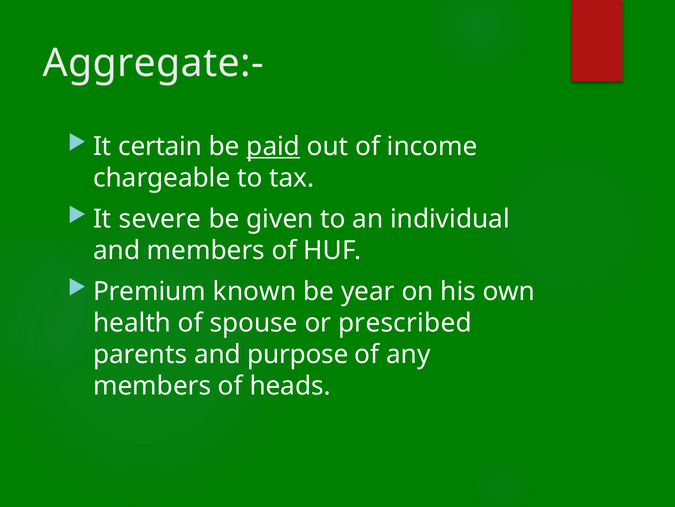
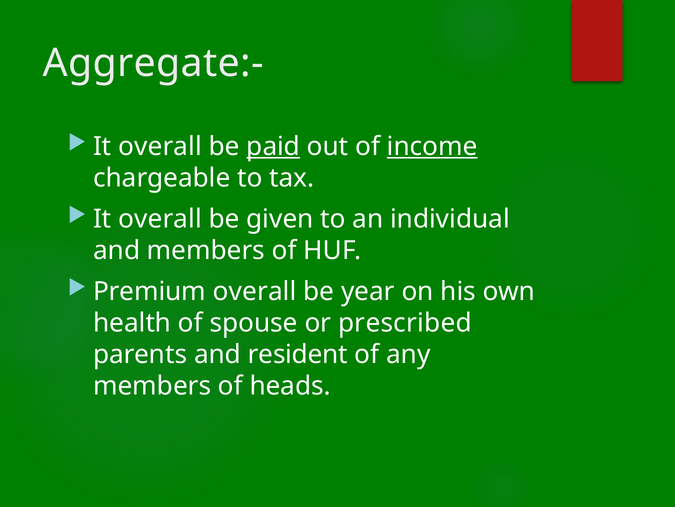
certain at (160, 146): certain -> overall
income underline: none -> present
severe at (160, 219): severe -> overall
Premium known: known -> overall
purpose: purpose -> resident
